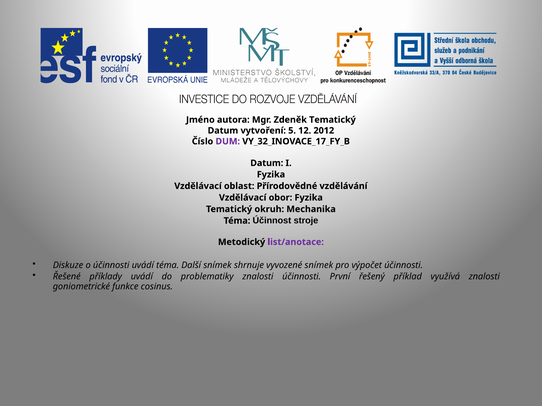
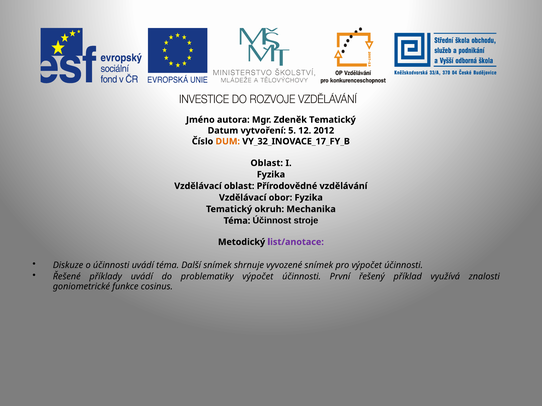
DUM colour: purple -> orange
Datum at (267, 163): Datum -> Oblast
problematiky znalosti: znalosti -> výpočet
